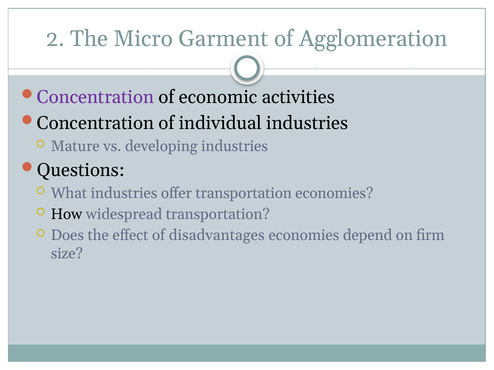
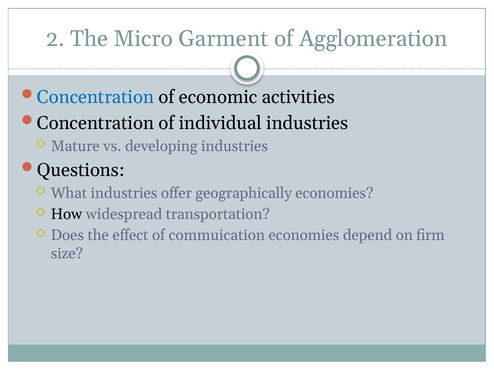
Concentration at (95, 97) colour: purple -> blue
offer transportation: transportation -> geographically
disadvantages: disadvantages -> commuication
